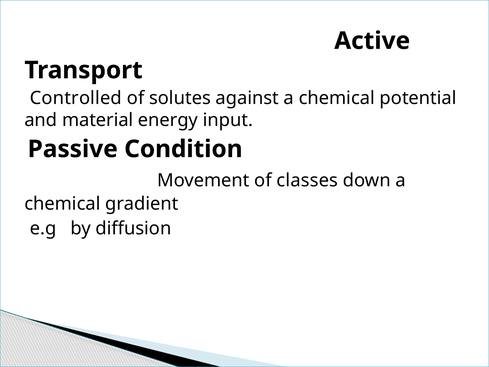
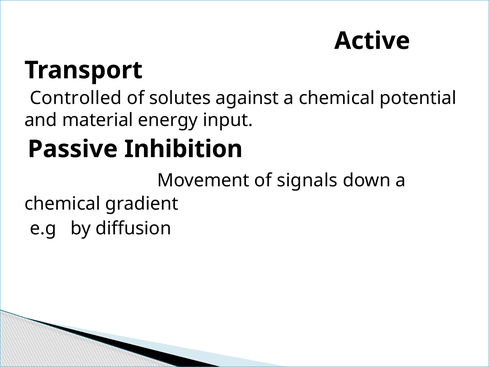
Condition: Condition -> Inhibition
classes: classes -> signals
